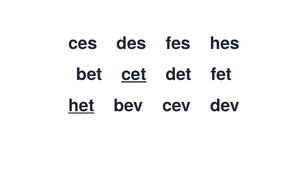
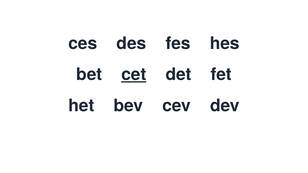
het underline: present -> none
